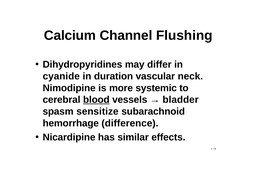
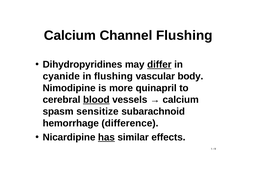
differ underline: none -> present
in duration: duration -> flushing
neck: neck -> body
systemic: systemic -> quinapril
bladder at (181, 100): bladder -> calcium
has underline: none -> present
